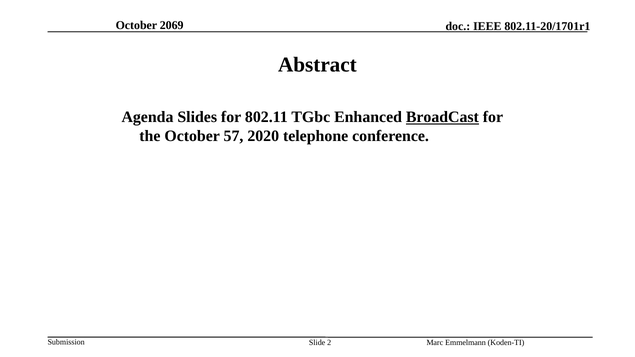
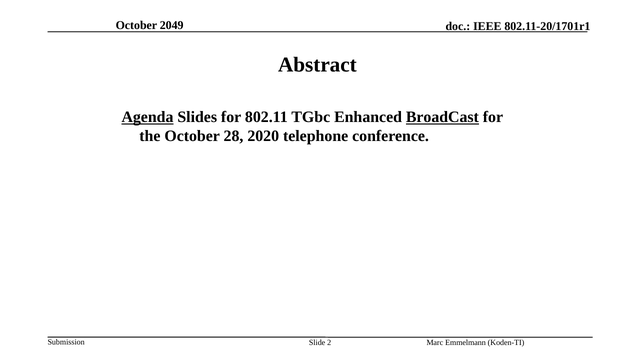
2069: 2069 -> 2049
Agenda underline: none -> present
57: 57 -> 28
